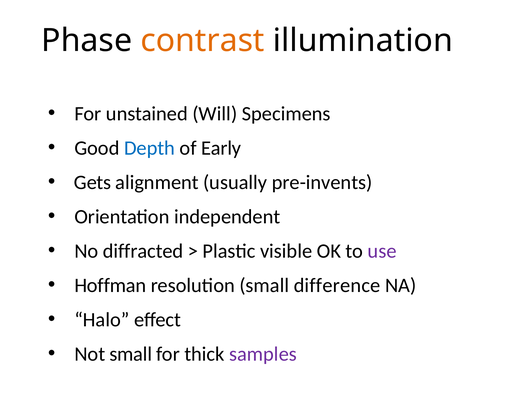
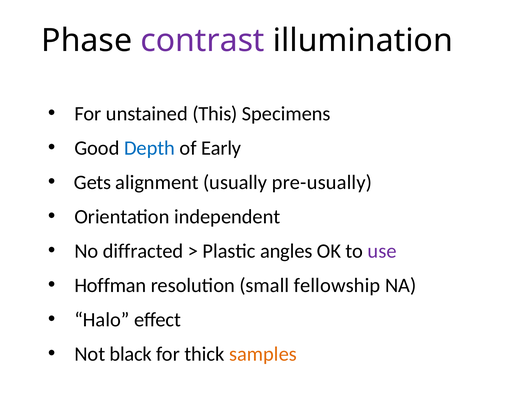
contrast colour: orange -> purple
Will: Will -> This
pre-invents: pre-invents -> pre-usually
visible: visible -> angles
difference: difference -> fellowship
Not small: small -> black
samples colour: purple -> orange
